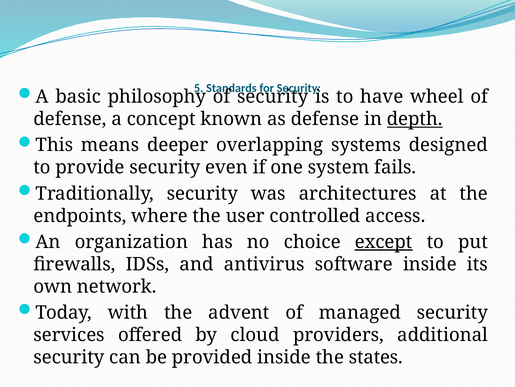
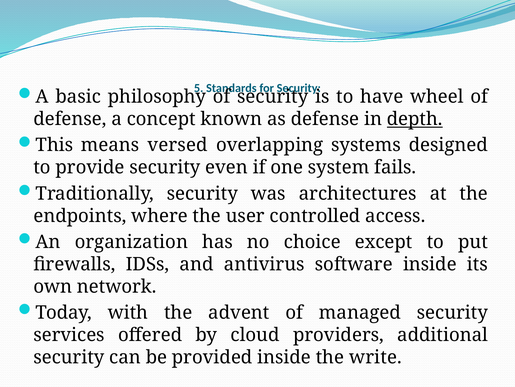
deeper: deeper -> versed
except underline: present -> none
states: states -> write
